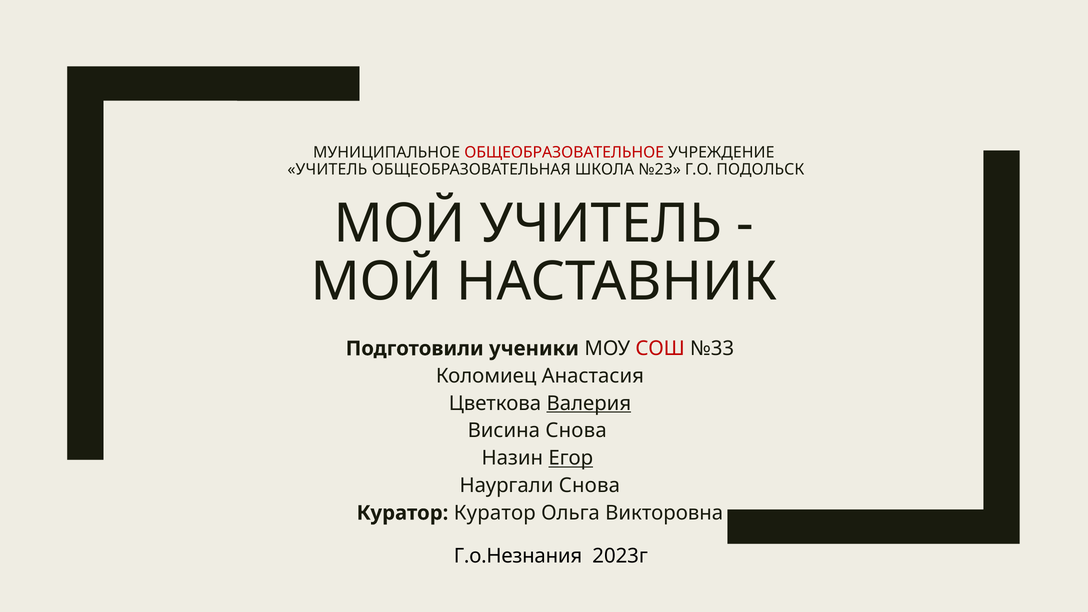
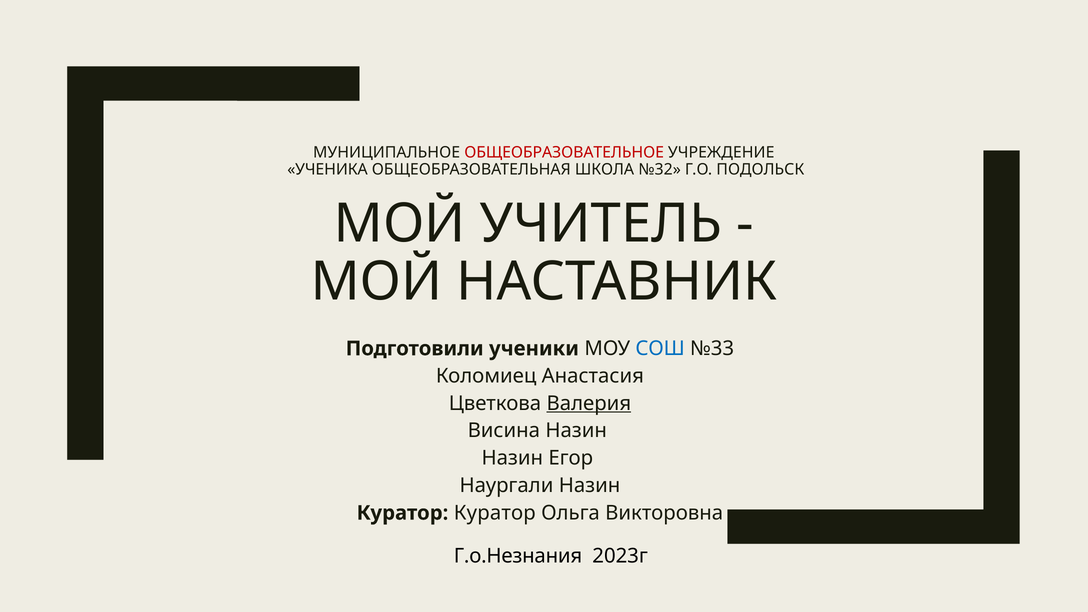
УЧИТЕЛЬ at (327, 170): УЧИТЕЛЬ -> УЧЕНИКА
№23: №23 -> №32
СОШ colour: red -> blue
Висина Снова: Снова -> Назин
Егор underline: present -> none
Наургали Снова: Снова -> Назин
